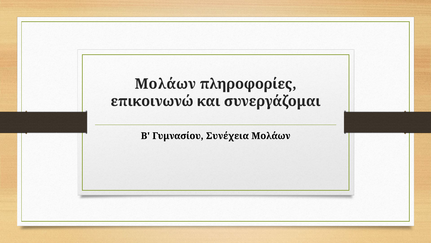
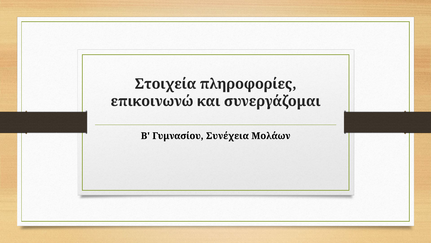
Μολάων at (165, 84): Μολάων -> Στοιχεία
